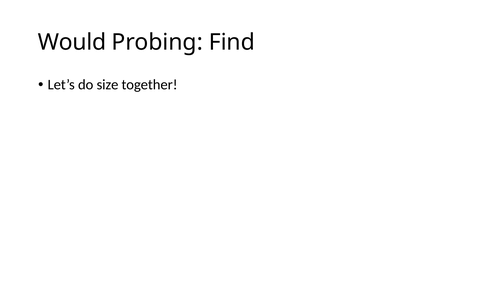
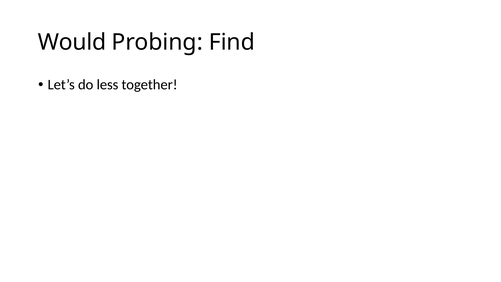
size: size -> less
